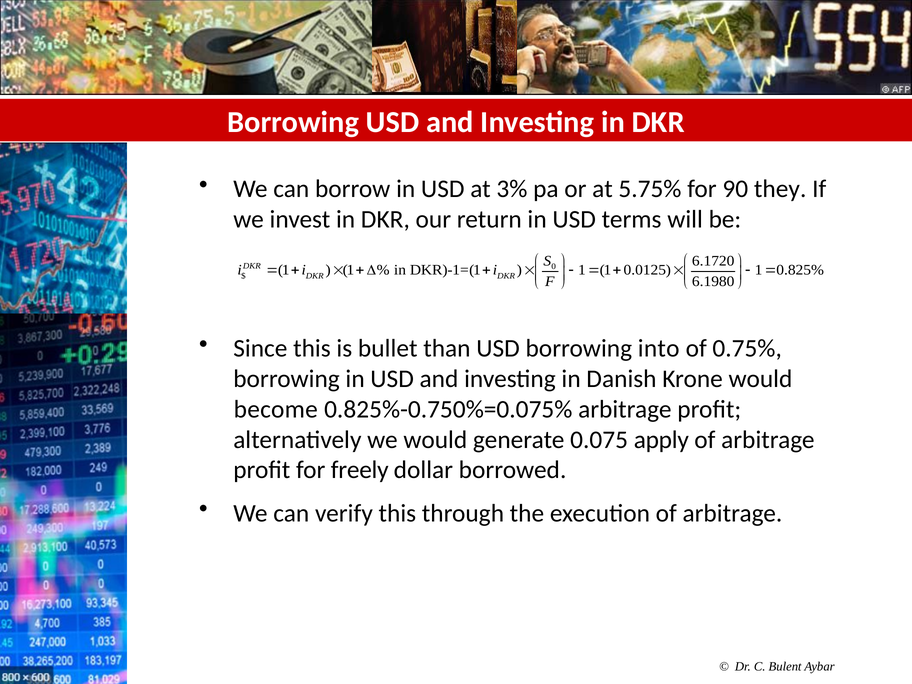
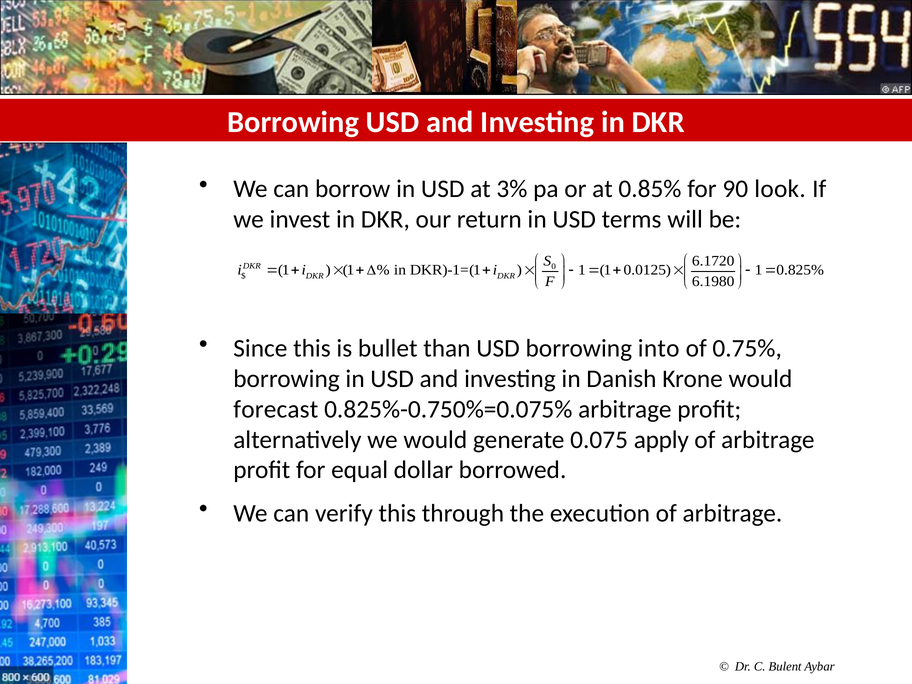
5.75%: 5.75% -> 0.85%
they: they -> look
become: become -> forecast
freely: freely -> equal
